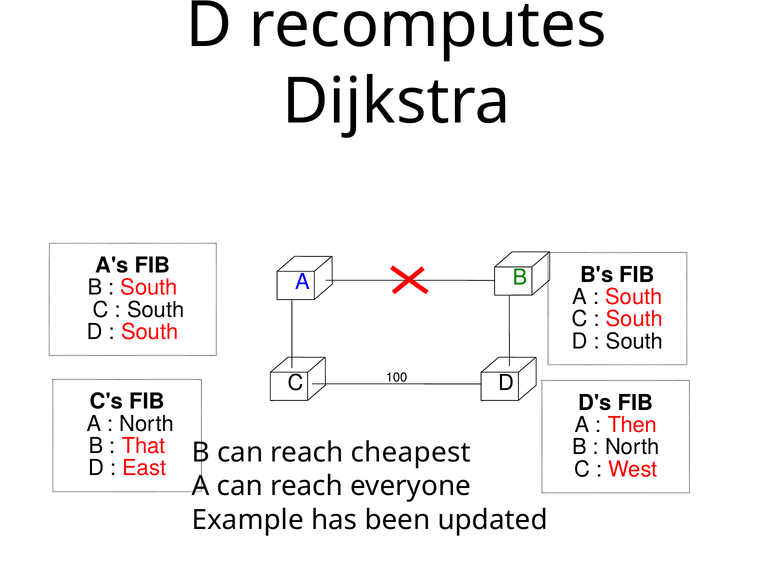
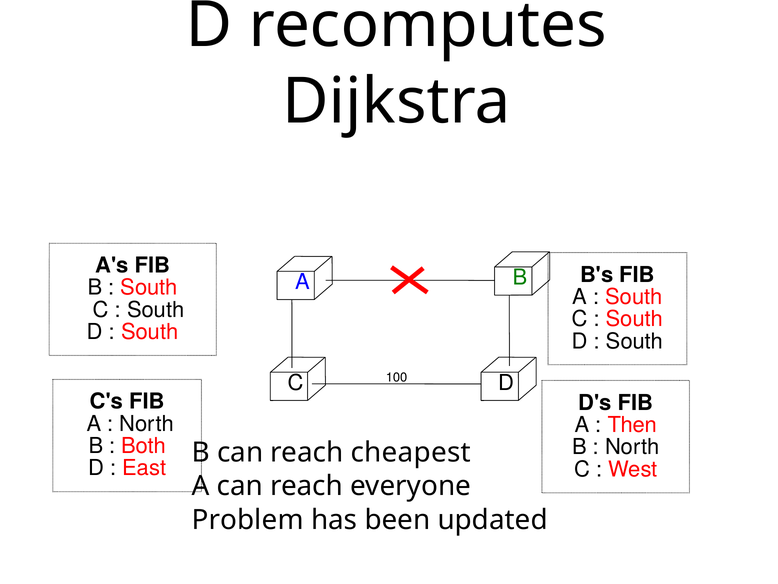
That: That -> Both
Example: Example -> Problem
